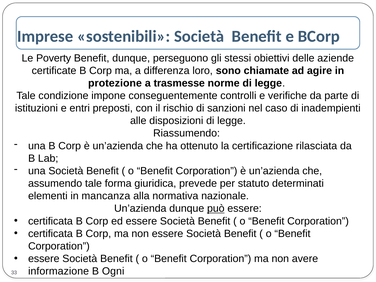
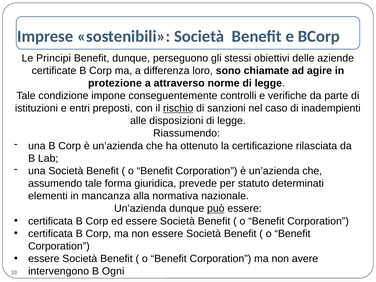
Poverty: Poverty -> Principi
trasmesse: trasmesse -> attraverso
rischio underline: none -> present
informazione: informazione -> intervengono
